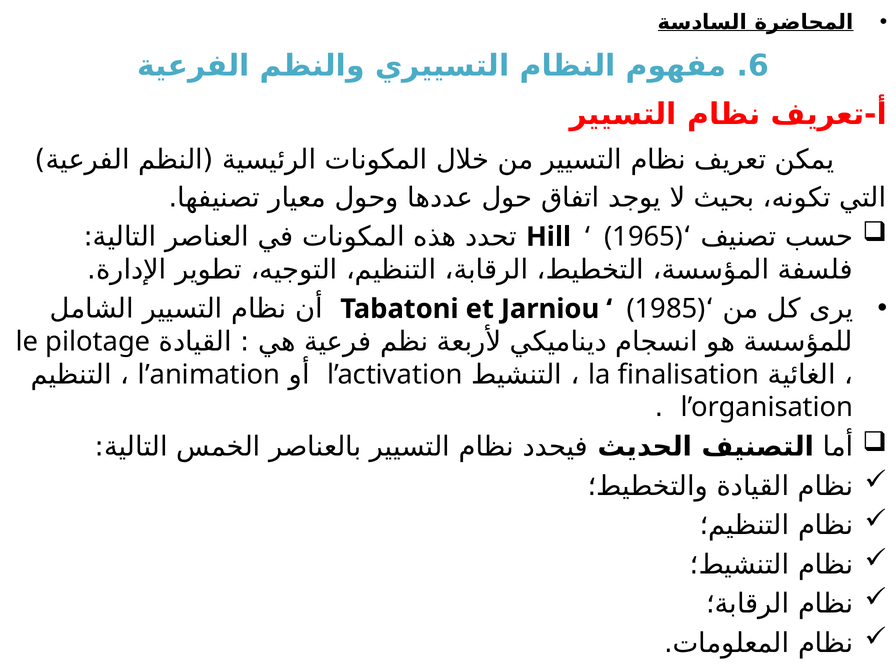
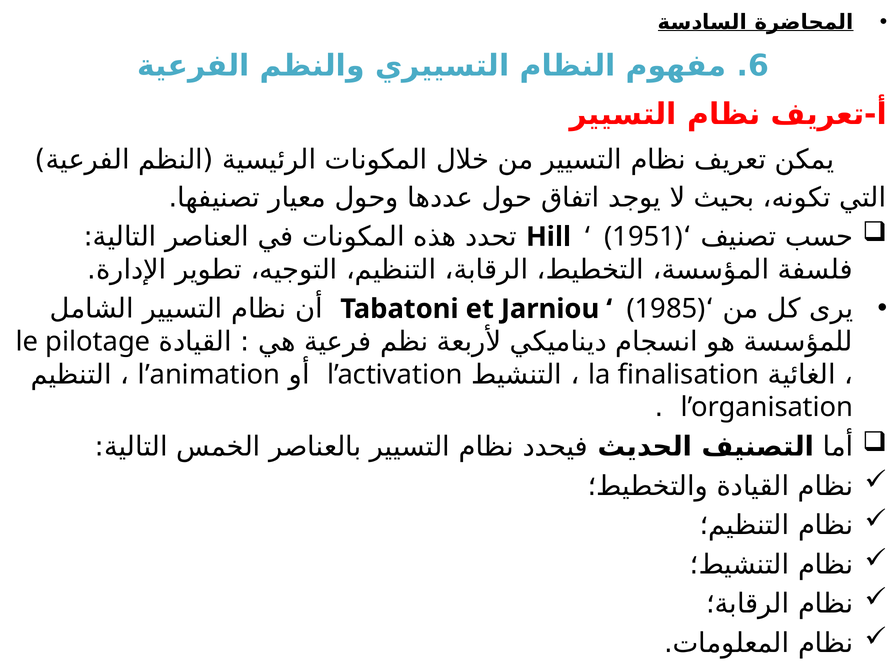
1965: 1965 -> 1951
